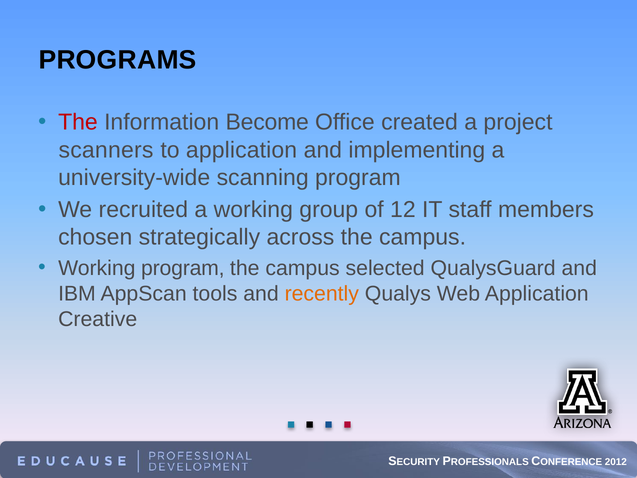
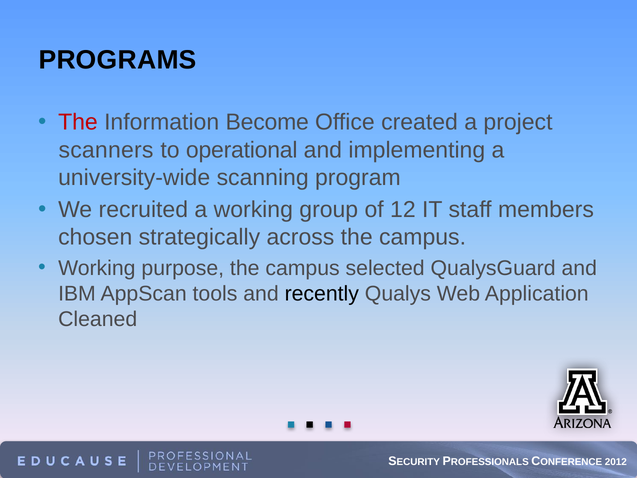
to application: application -> operational
Working program: program -> purpose
recently colour: orange -> black
Creative: Creative -> Cleaned
